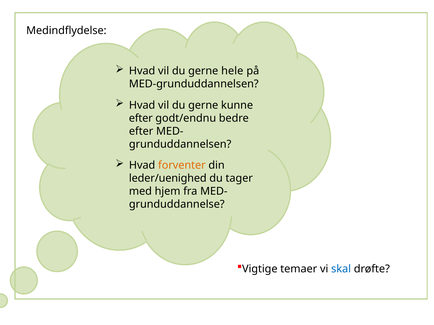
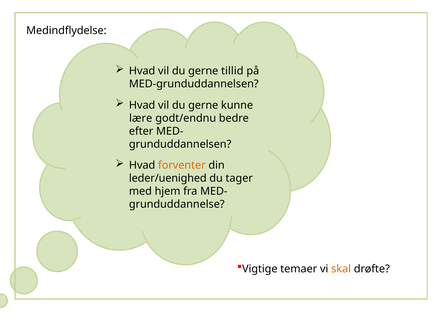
hele: hele -> tillid
efter at (141, 118): efter -> lære
skal colour: blue -> orange
